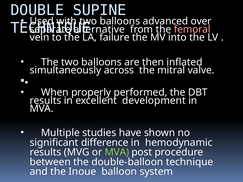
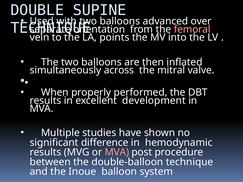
alternative: alternative -> orientation
failure: failure -> points
MVA at (117, 152) colour: light green -> pink
